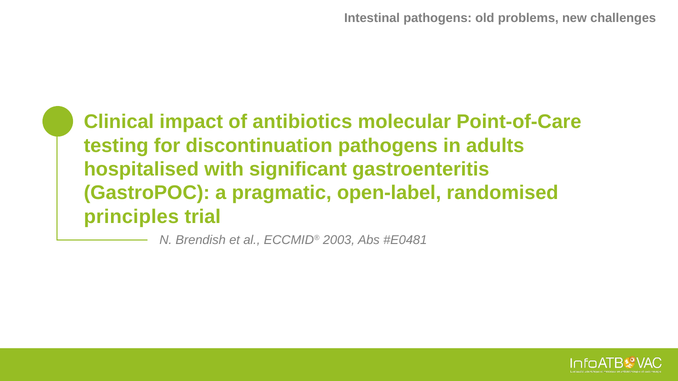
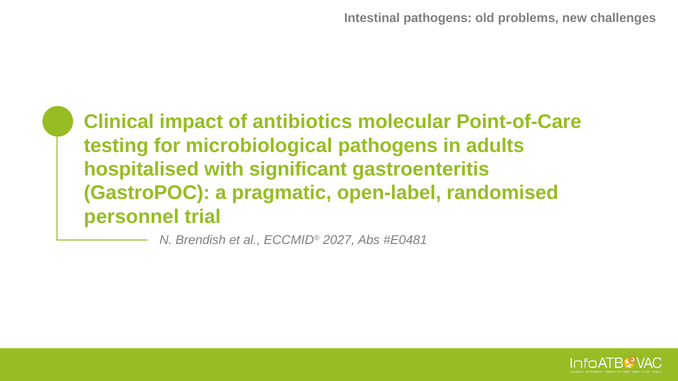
discontinuation: discontinuation -> microbiological
principles: principles -> personnel
2003: 2003 -> 2027
